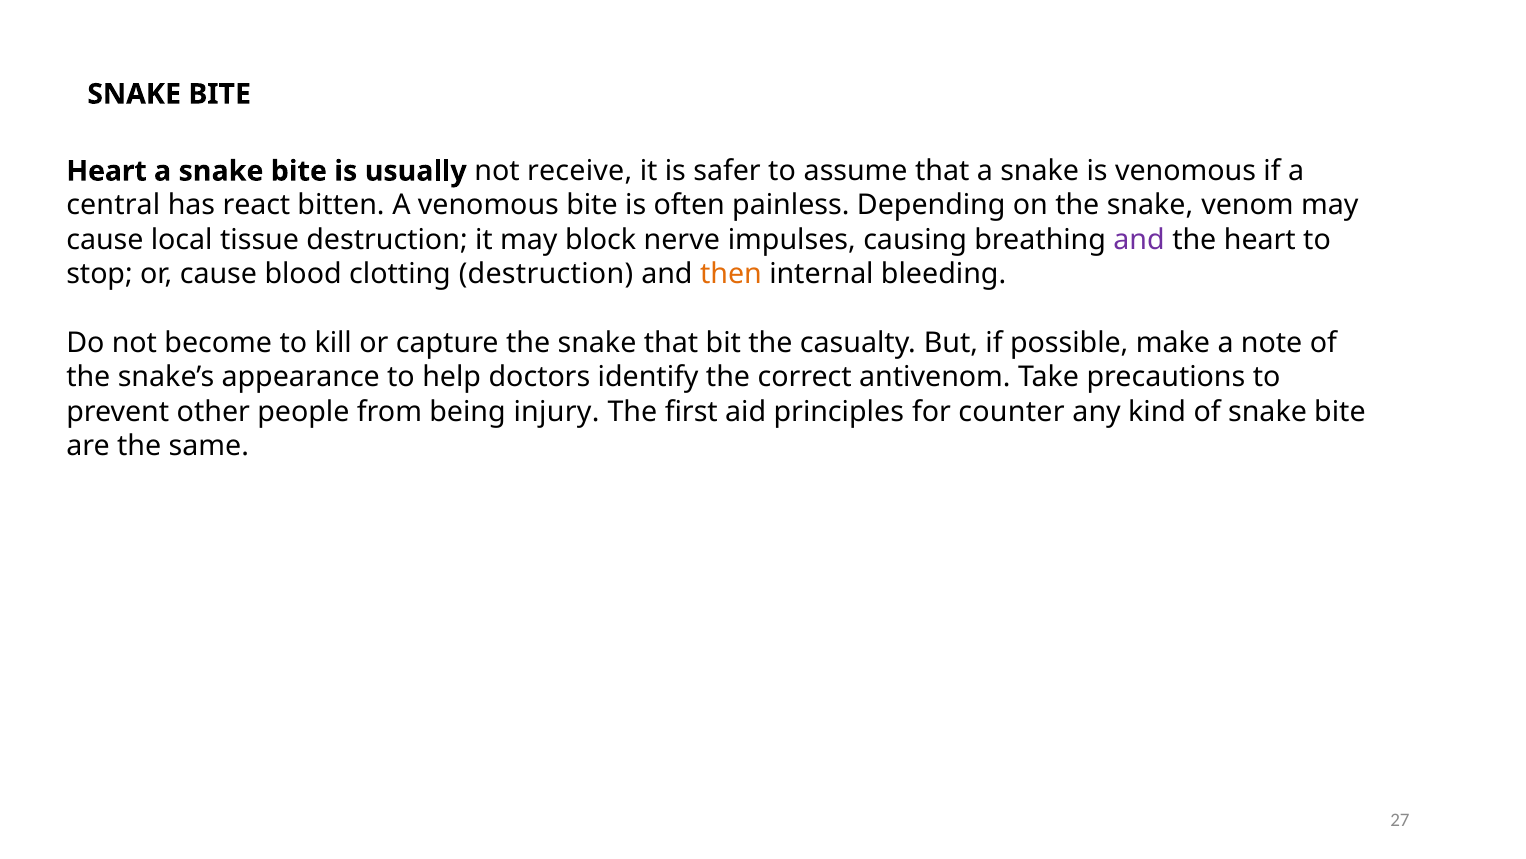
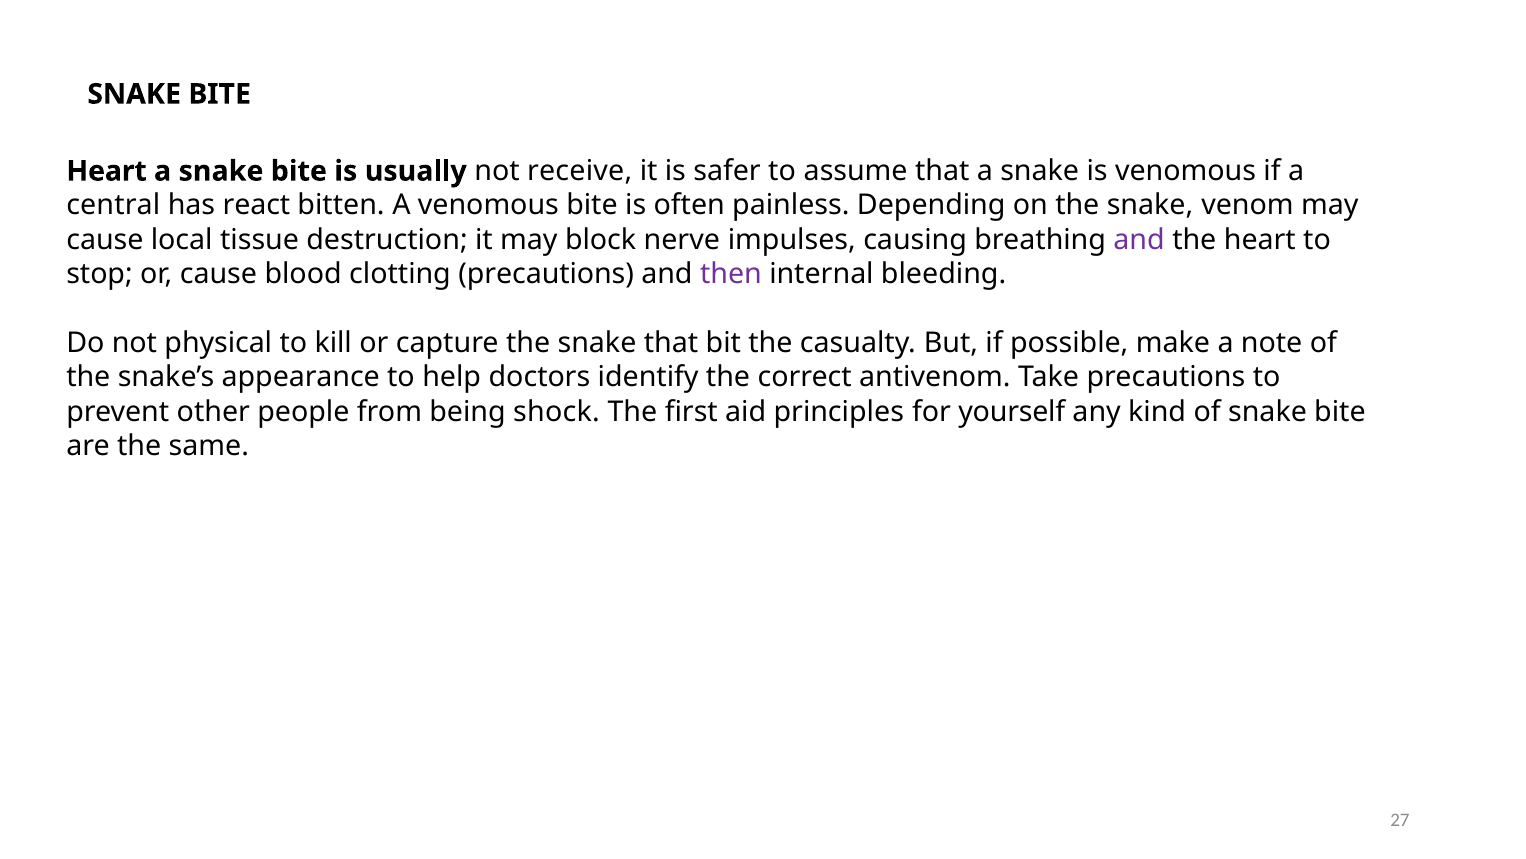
clotting destruction: destruction -> precautions
then colour: orange -> purple
become: become -> physical
injury: injury -> shock
counter: counter -> yourself
